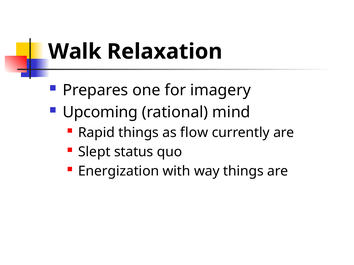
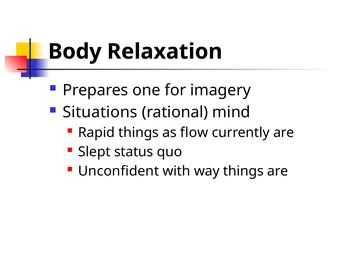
Walk: Walk -> Body
Upcoming: Upcoming -> Situations
Energization: Energization -> Unconfident
